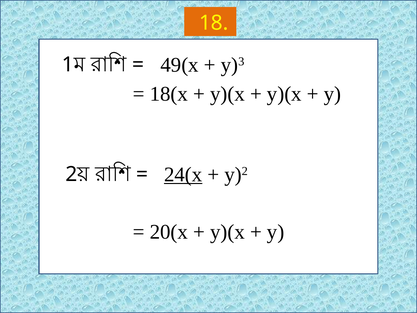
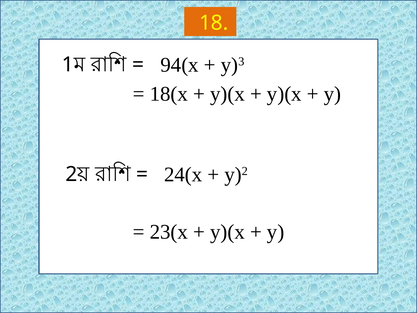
49(x: 49(x -> 94(x
24(x underline: present -> none
20(x: 20(x -> 23(x
